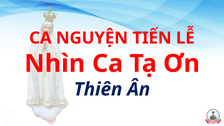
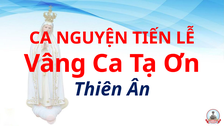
Nhìn: Nhìn -> Vâng
